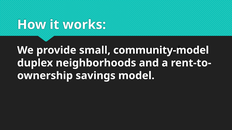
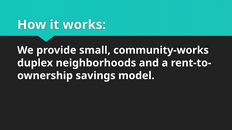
community-model: community-model -> community-works
